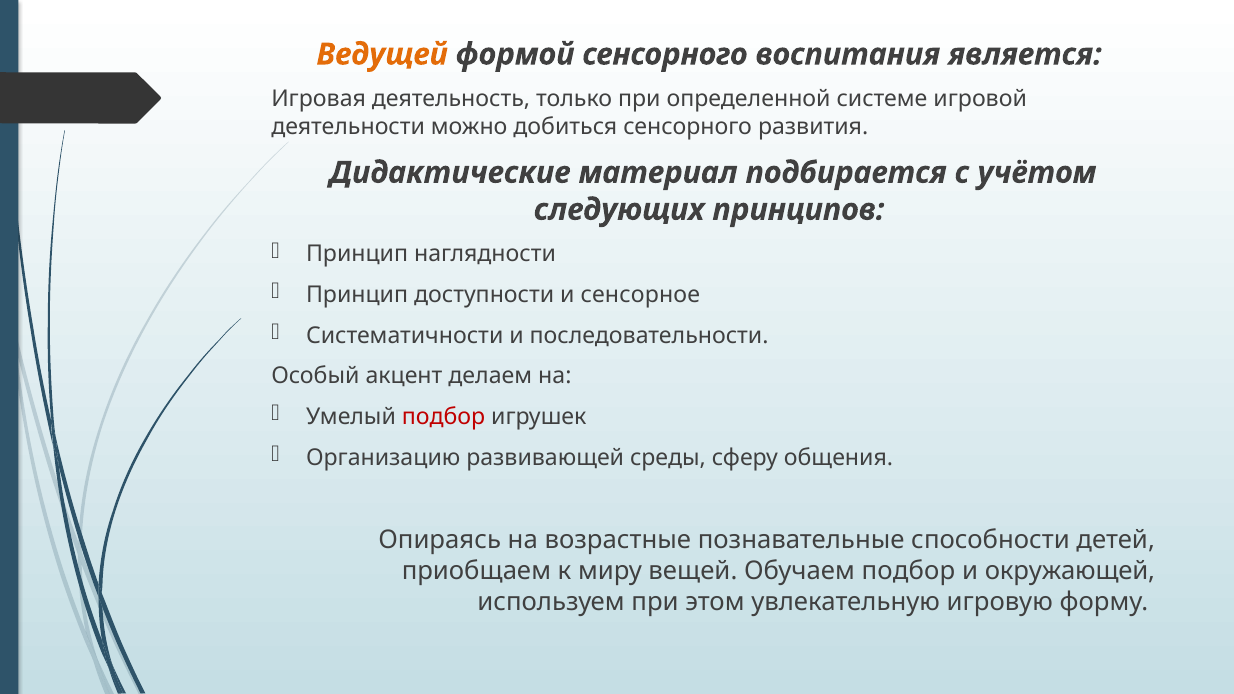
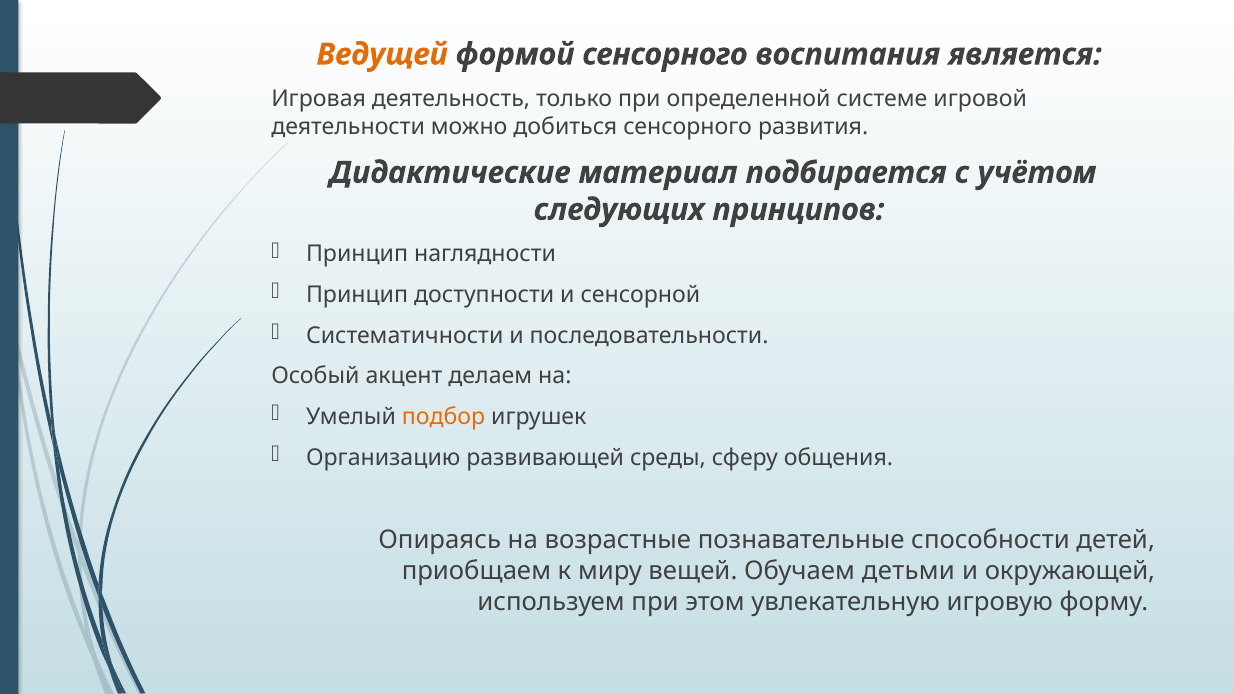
сенсорное: сенсорное -> сенсорной
подбор at (444, 417) colour: red -> orange
Обучаем подбор: подбор -> детьми
